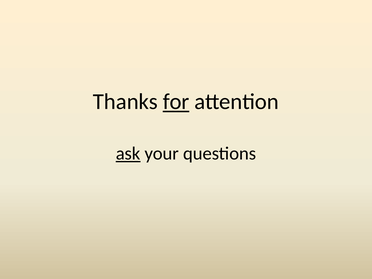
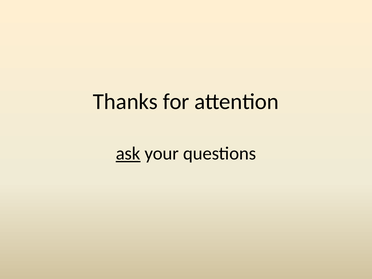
for underline: present -> none
